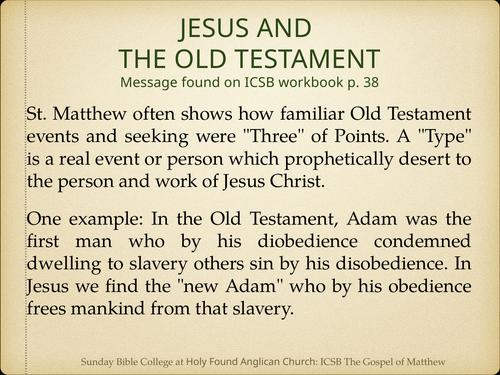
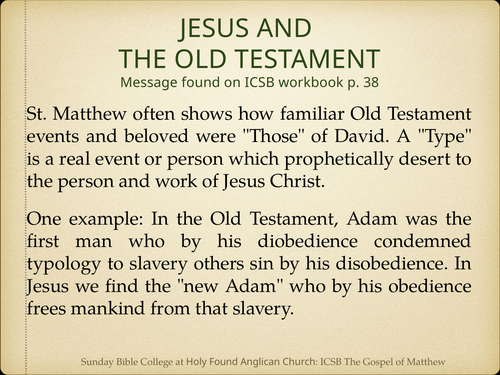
seeking: seeking -> beloved
Three: Three -> Those
Points: Points -> David
dwelling: dwelling -> typology
